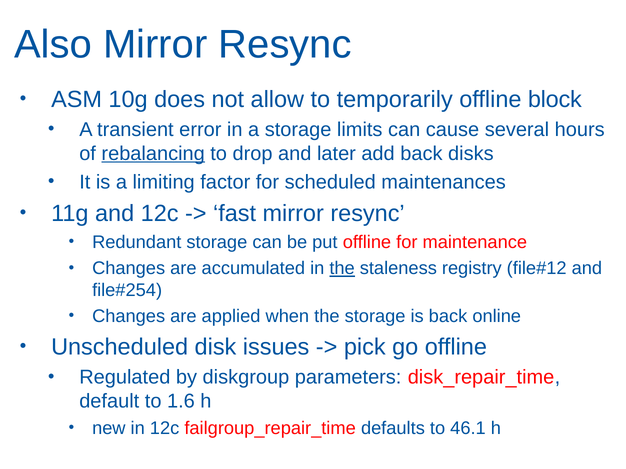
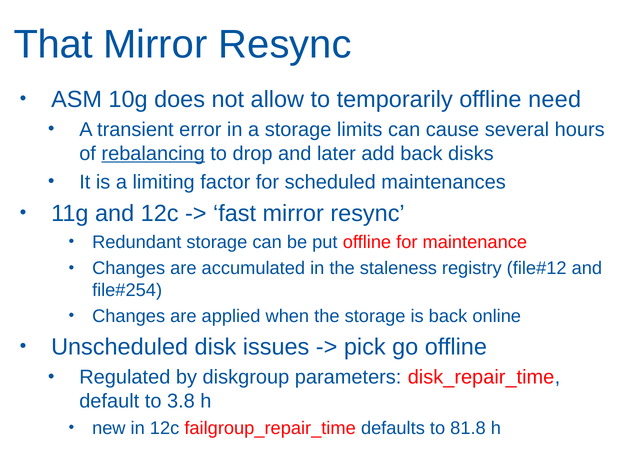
Also: Also -> That
block: block -> need
the at (342, 269) underline: present -> none
1.6: 1.6 -> 3.8
46.1: 46.1 -> 81.8
